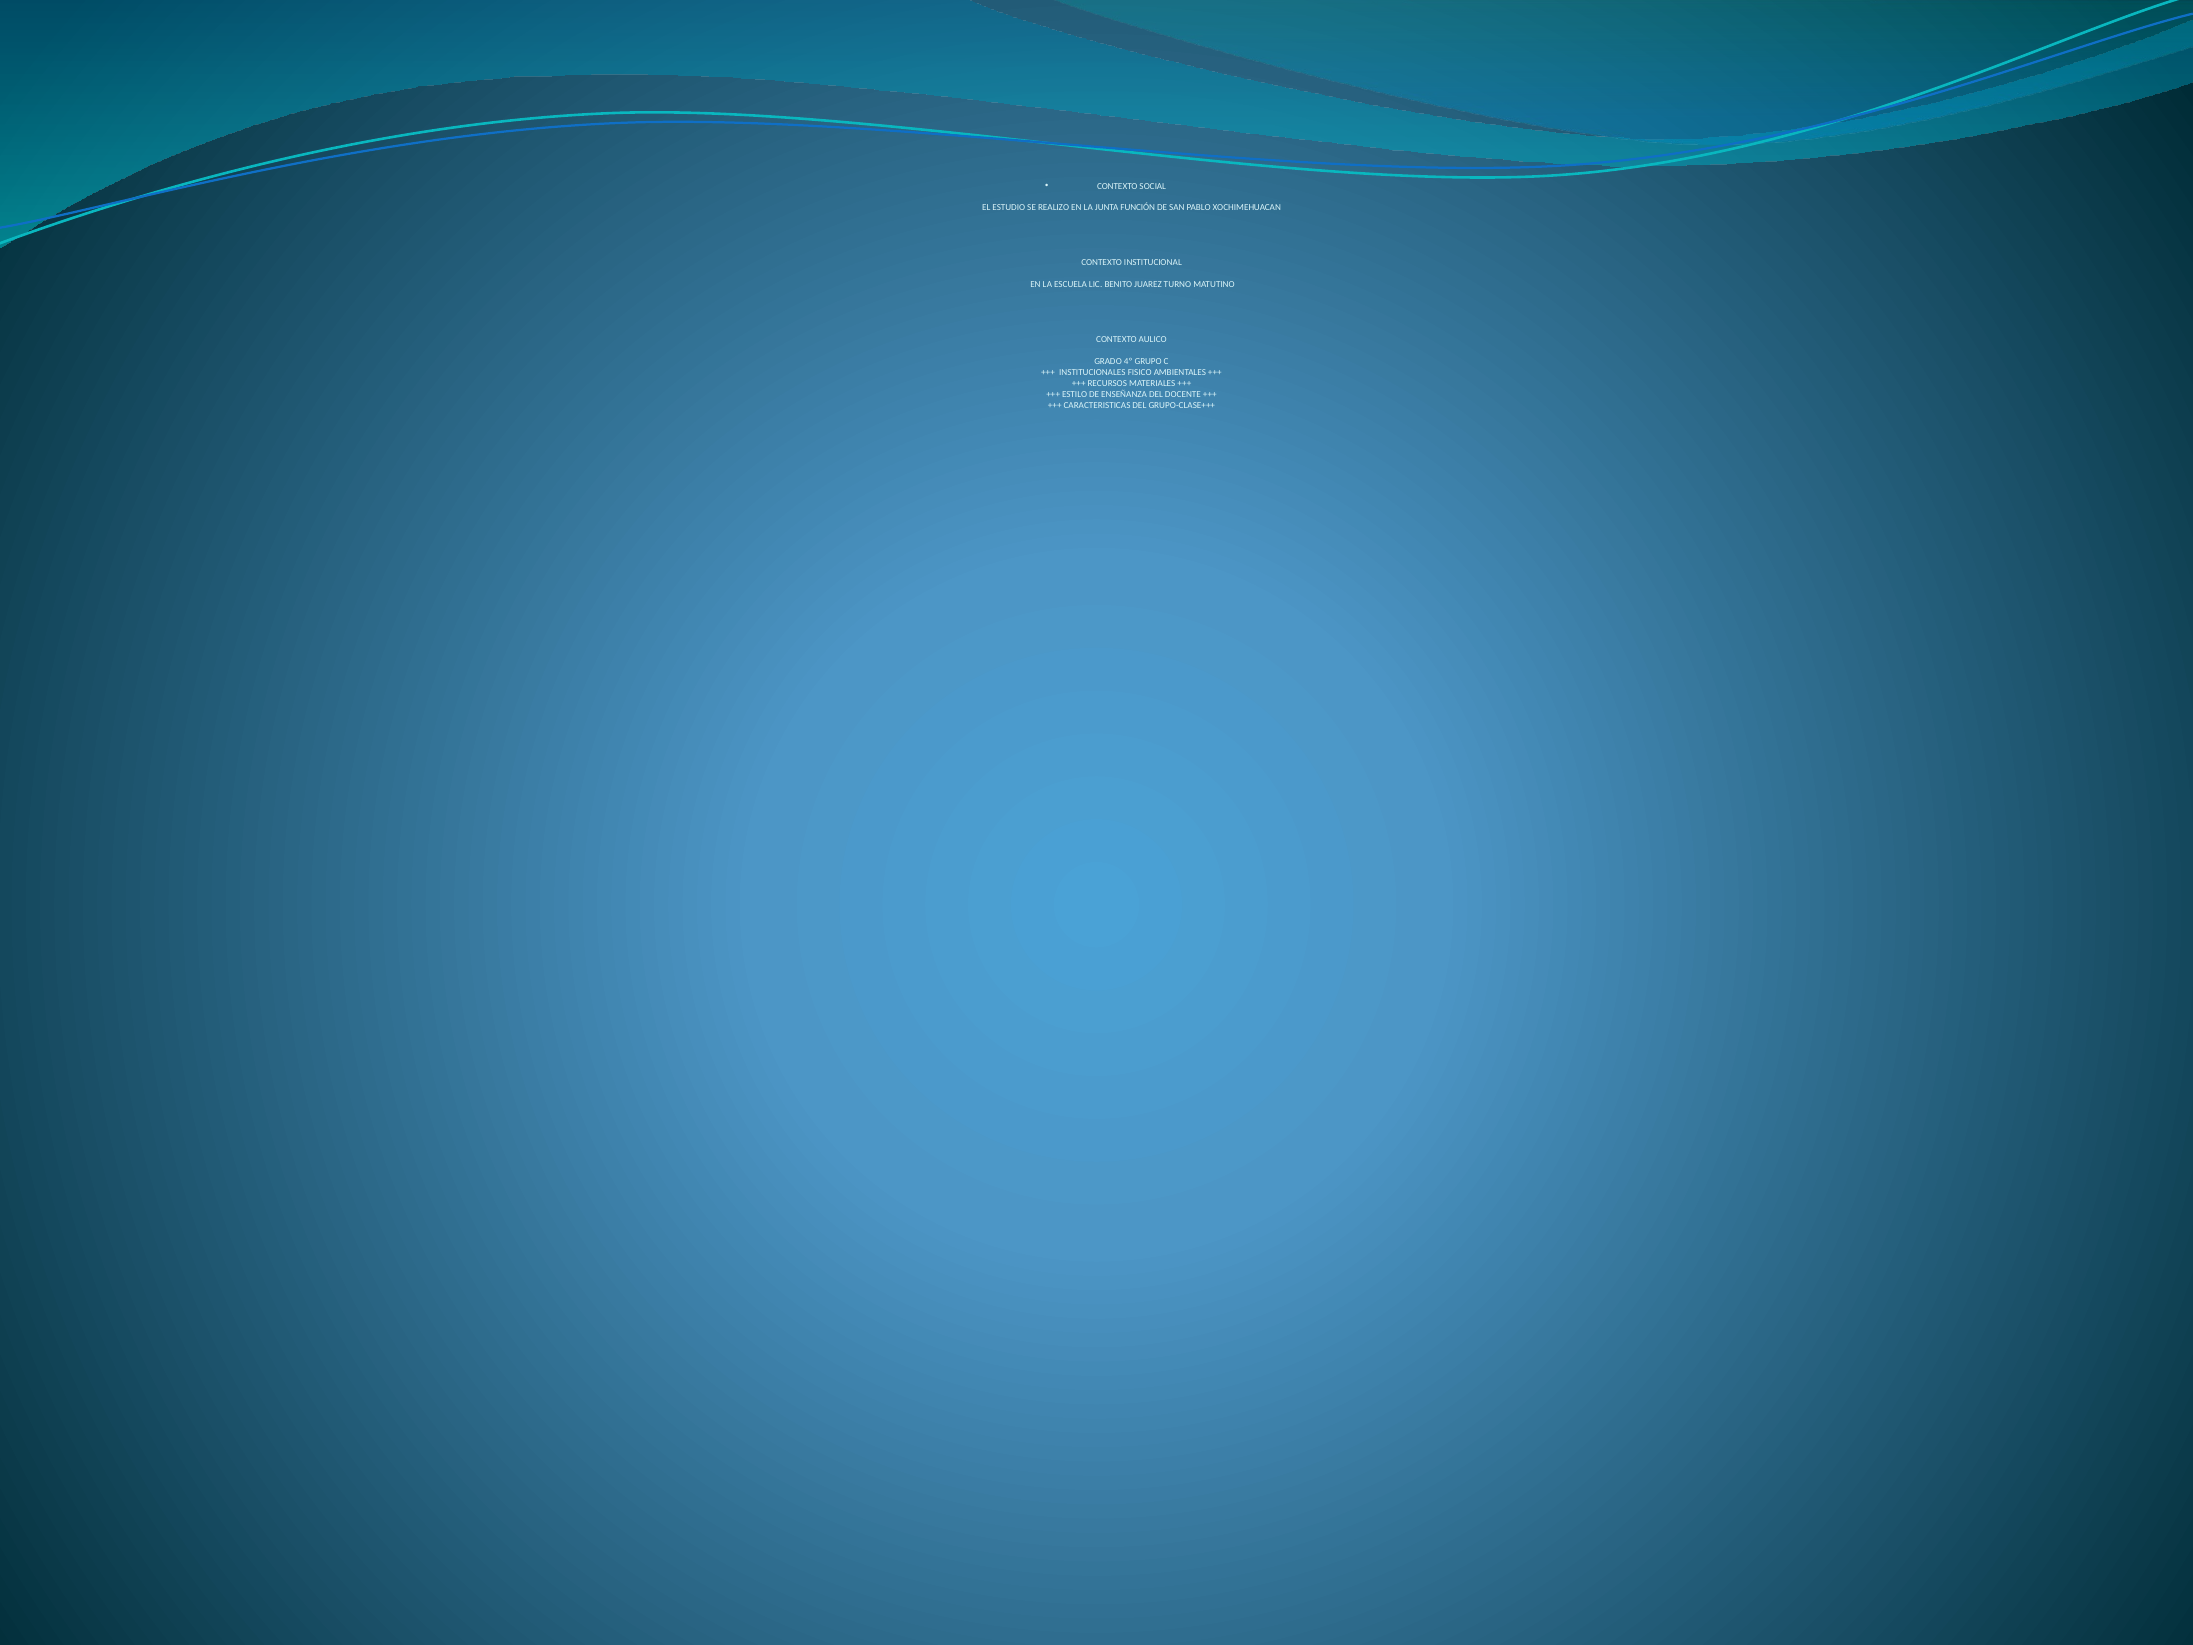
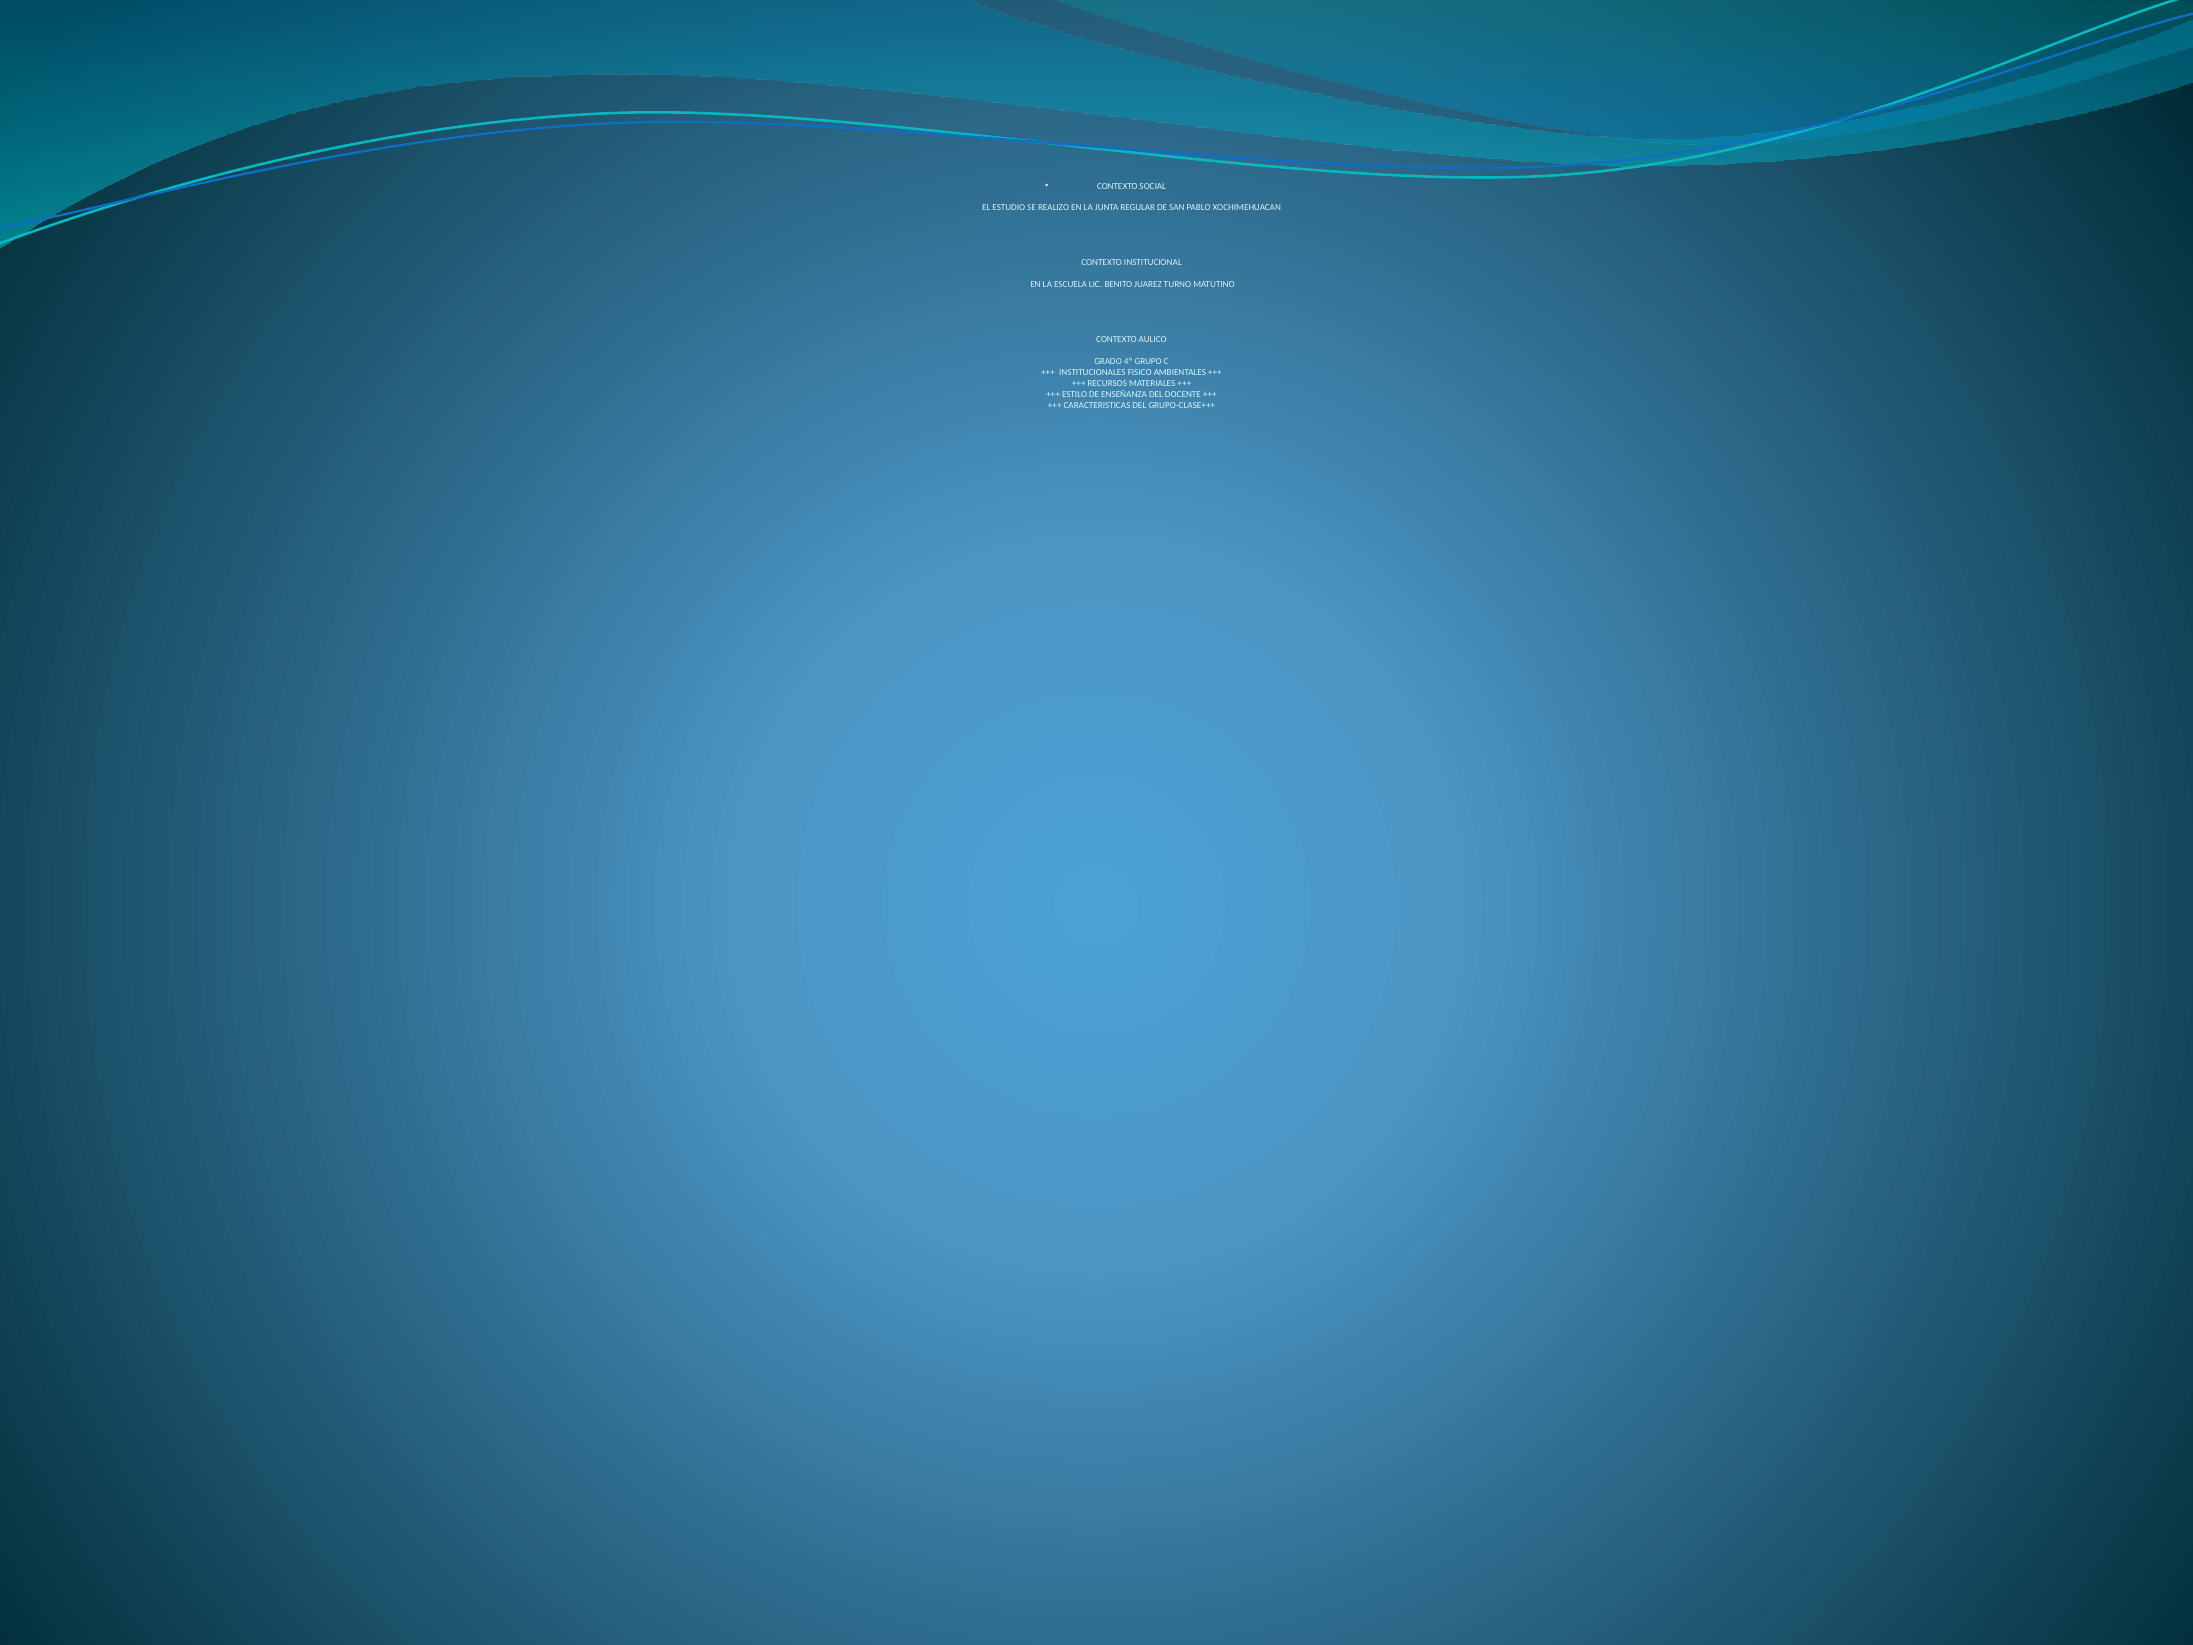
FUNCIÓN: FUNCIÓN -> REGULAR
